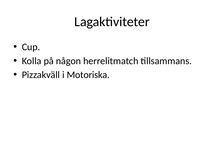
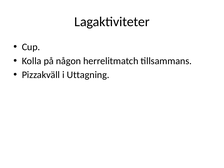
Motoriska: Motoriska -> Uttagning
